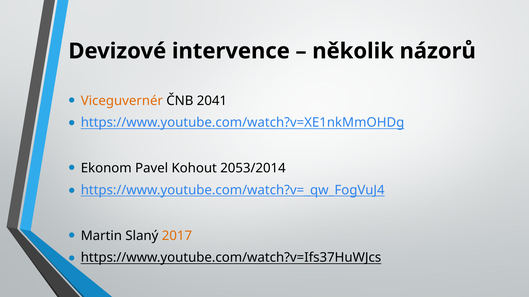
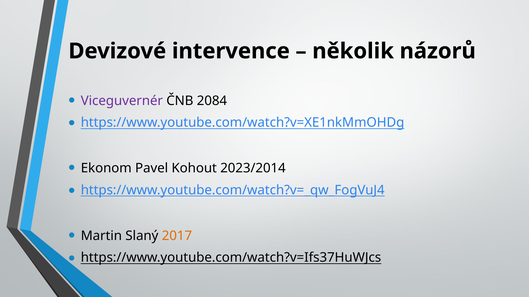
Viceguvernér colour: orange -> purple
2041: 2041 -> 2084
2053/2014: 2053/2014 -> 2023/2014
